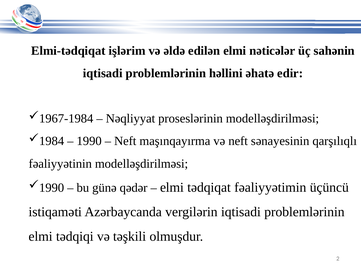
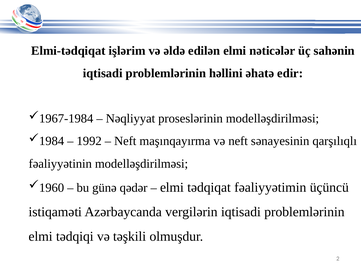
1990 at (89, 141): 1990 -> 1992
1990 at (52, 188): 1990 -> 1960
